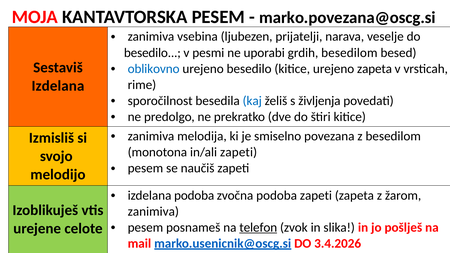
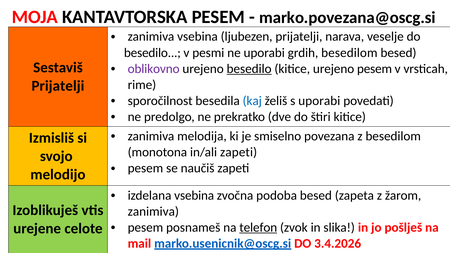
oblikovno colour: blue -> purple
besedilo at (249, 69) underline: none -> present
urejeno zapeta: zapeta -> pesem
Izdelana at (58, 86): Izdelana -> Prijatelji
s življenja: življenja -> uporabi
izdelana podoba: podoba -> vsebina
podoba zapeti: zapeti -> besed
